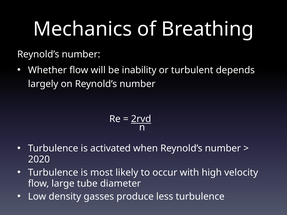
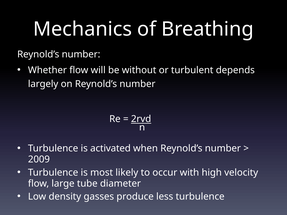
inability: inability -> without
2020: 2020 -> 2009
